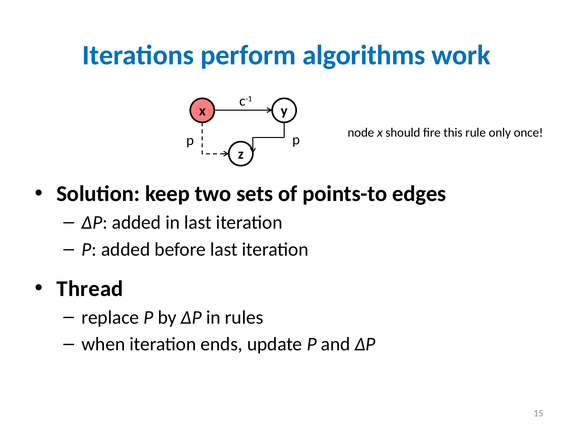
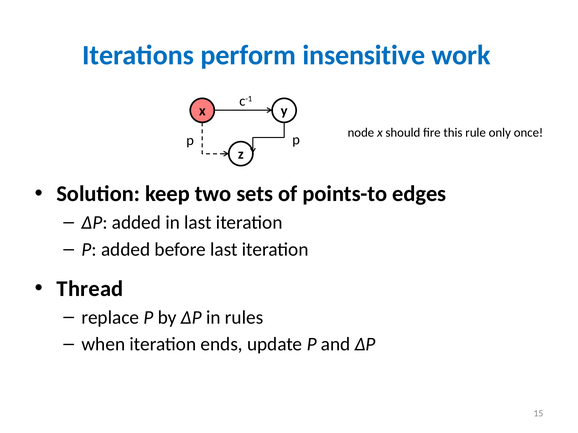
algorithms: algorithms -> insensitive
